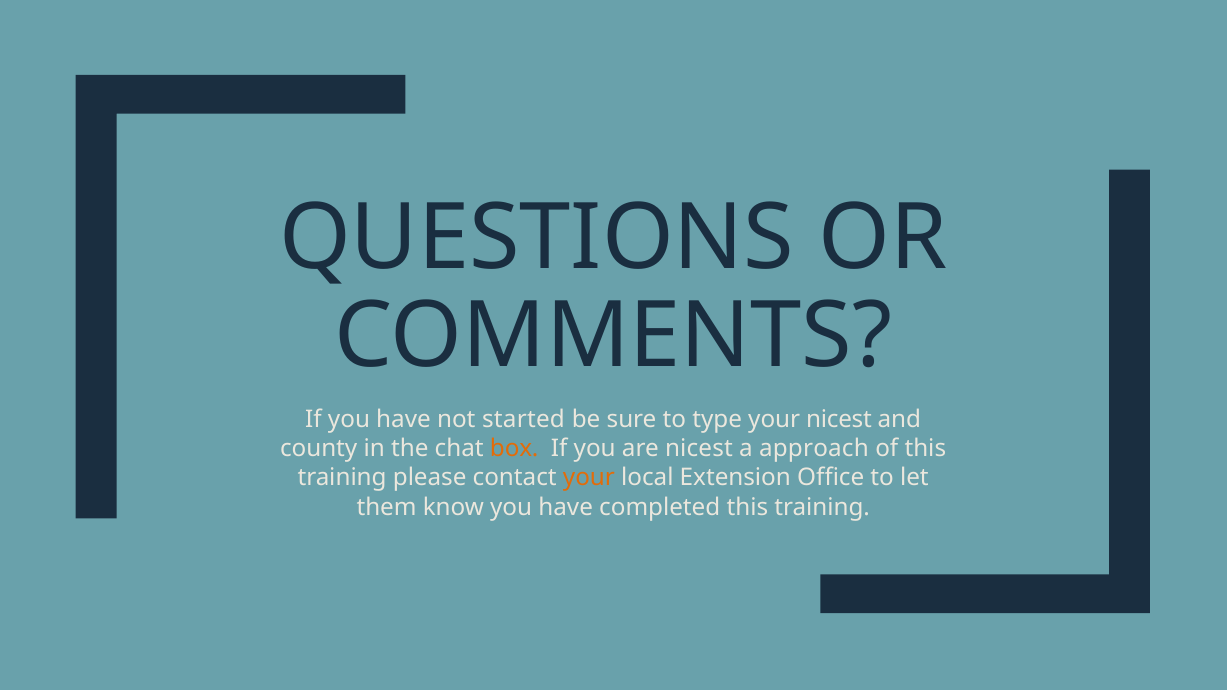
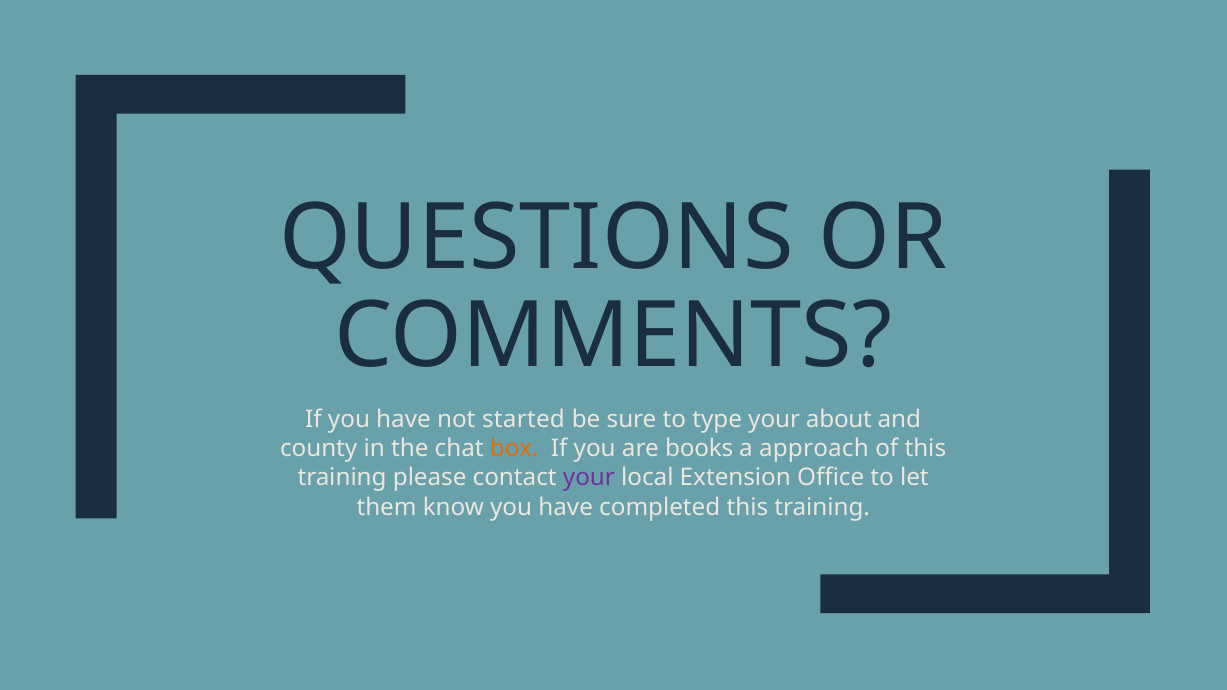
your nicest: nicest -> about
are nicest: nicest -> books
your at (589, 478) colour: orange -> purple
